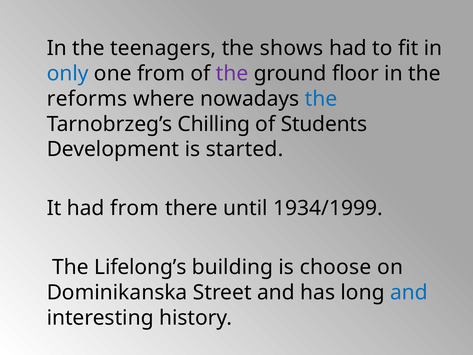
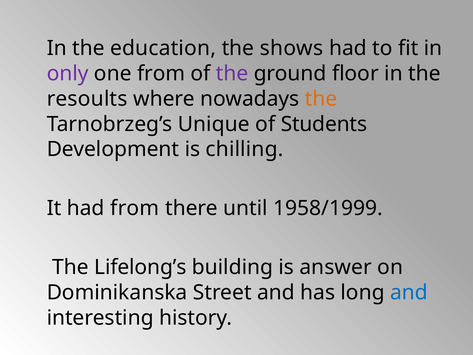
teenagers: teenagers -> education
only colour: blue -> purple
reforms: reforms -> resoults
the at (321, 99) colour: blue -> orange
Chilling: Chilling -> Unique
started: started -> chilling
1934/1999: 1934/1999 -> 1958/1999
choose: choose -> answer
